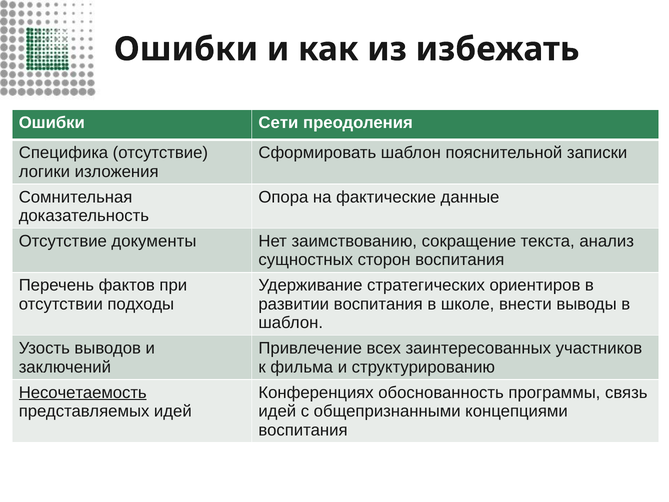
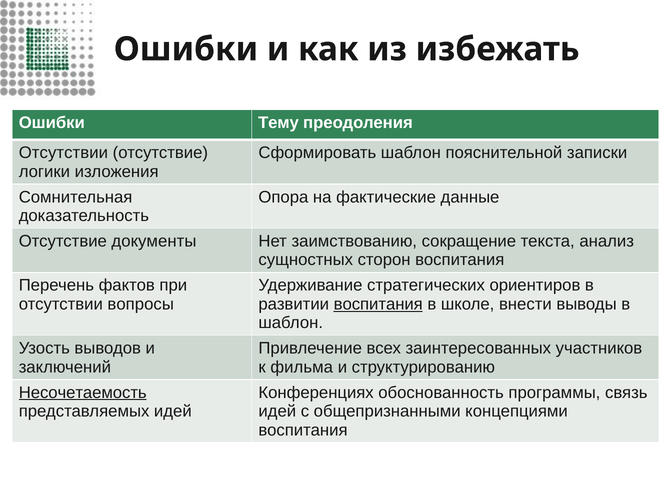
Сети: Сети -> Тему
Специфика at (63, 153): Специфика -> Отсутствии
подходы: подходы -> вопросы
воспитания at (378, 304) underline: none -> present
